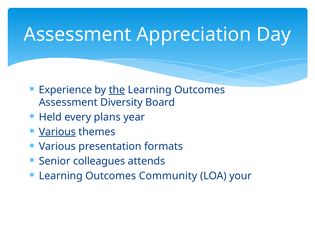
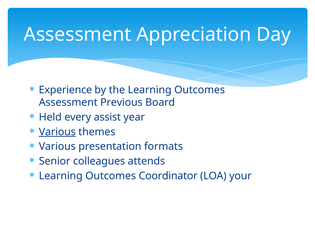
the underline: present -> none
Diversity: Diversity -> Previous
plans: plans -> assist
Community: Community -> Coordinator
